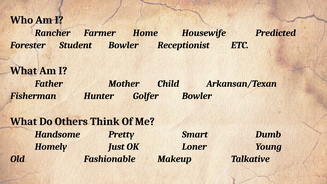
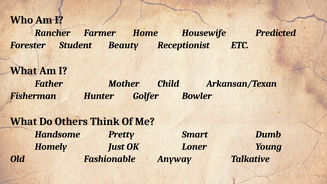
Student Bowler: Bowler -> Beauty
Makeup: Makeup -> Anyway
